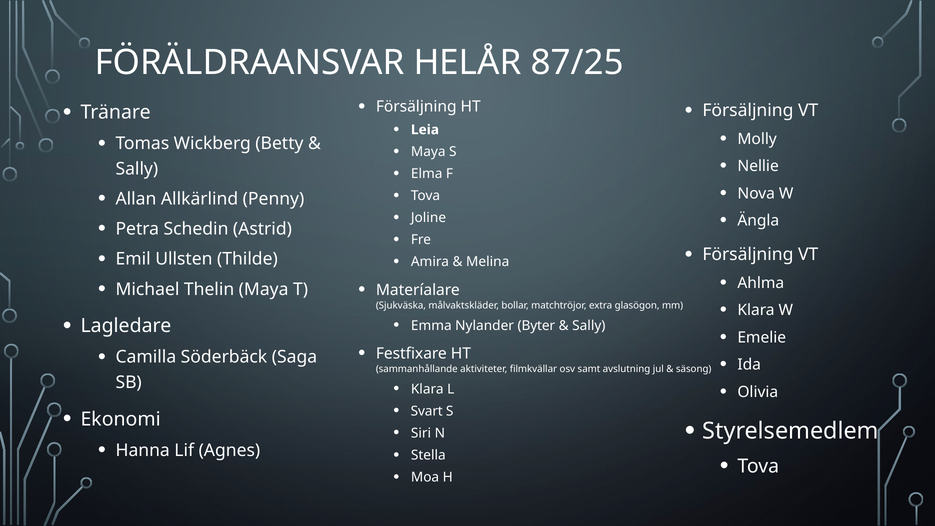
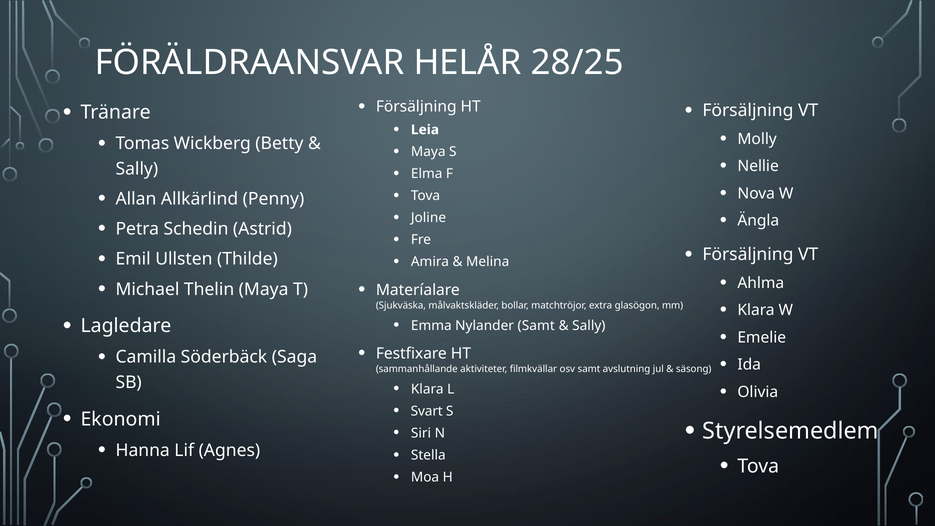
87/25: 87/25 -> 28/25
Nylander Byter: Byter -> Samt
